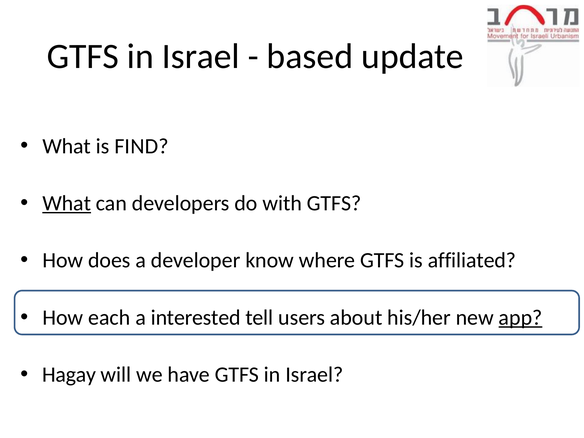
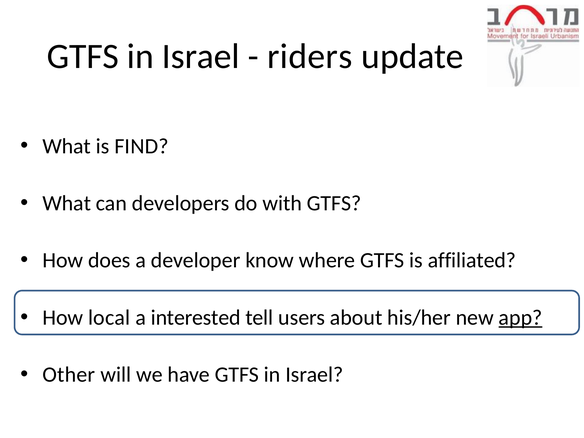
based: based -> riders
What at (67, 203) underline: present -> none
each: each -> local
Hagay: Hagay -> Other
